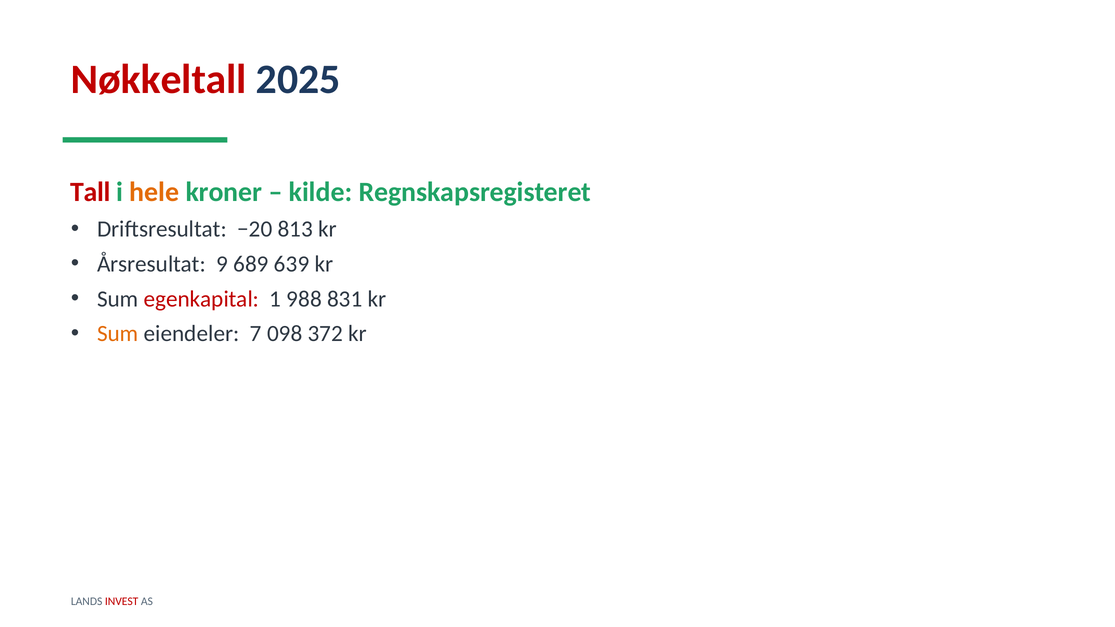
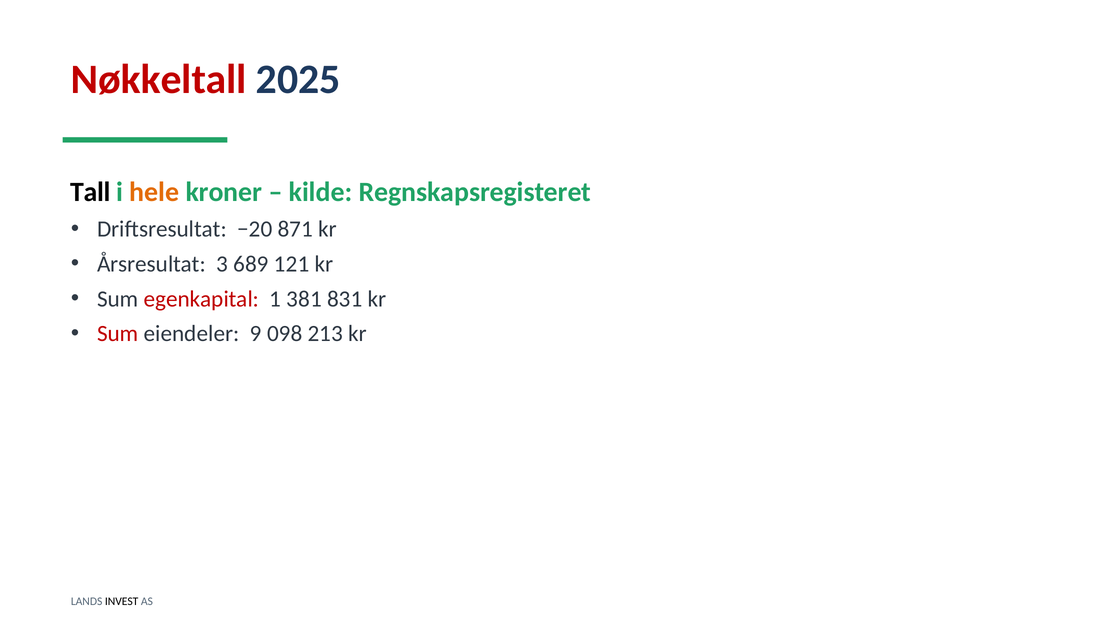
Tall colour: red -> black
813: 813 -> 871
9: 9 -> 3
639: 639 -> 121
988: 988 -> 381
Sum at (118, 334) colour: orange -> red
7: 7 -> 9
372: 372 -> 213
INVEST colour: red -> black
